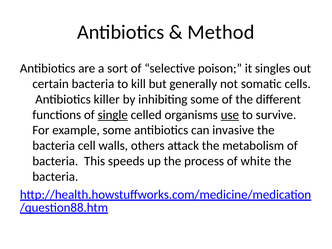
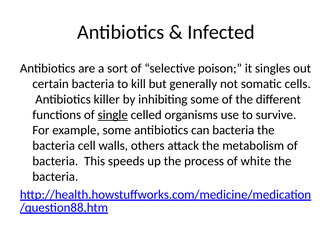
Method: Method -> Infected
use underline: present -> none
can invasive: invasive -> bacteria
